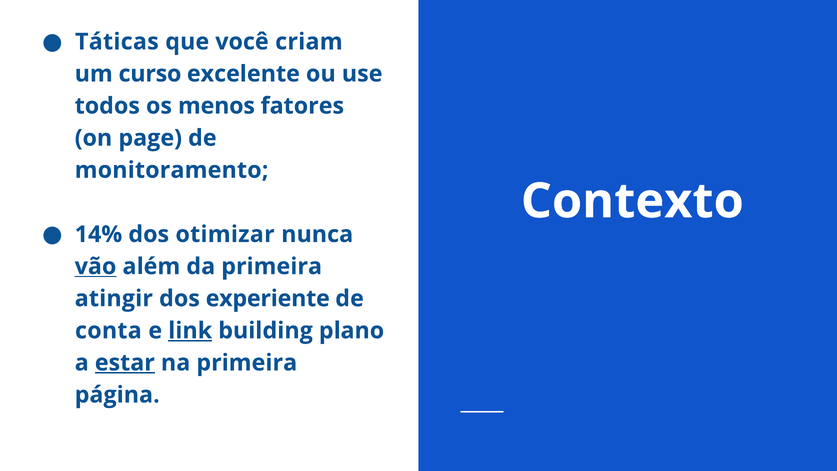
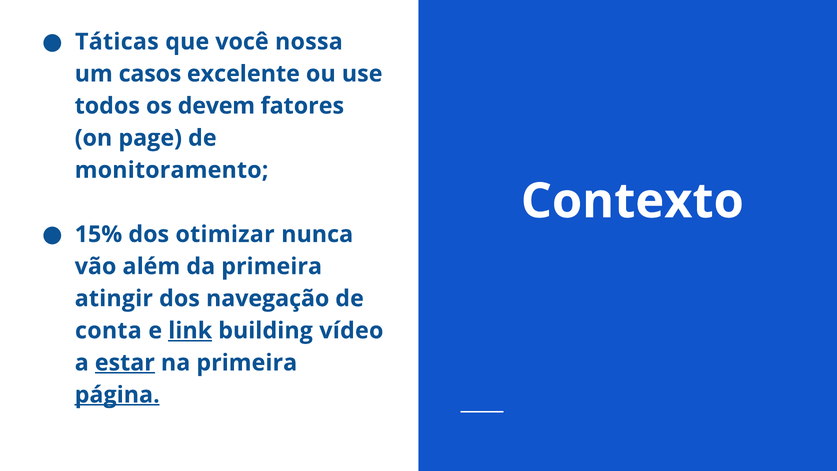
criam: criam -> nossa
curso: curso -> casos
menos: menos -> devem
14%: 14% -> 15%
vão underline: present -> none
experiente: experiente -> navegação
plano: plano -> vídeo
página underline: none -> present
